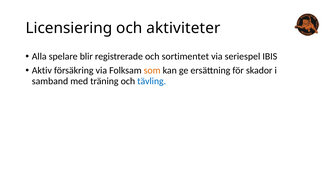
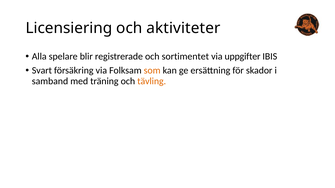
seriespel: seriespel -> uppgifter
Aktiv: Aktiv -> Svart
tävling colour: blue -> orange
